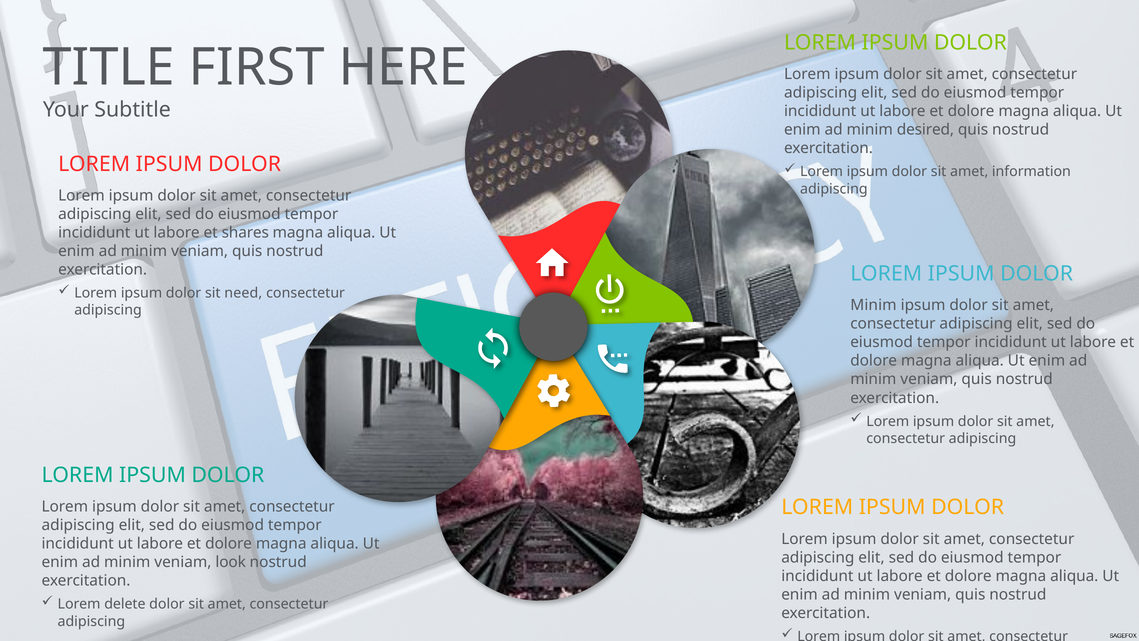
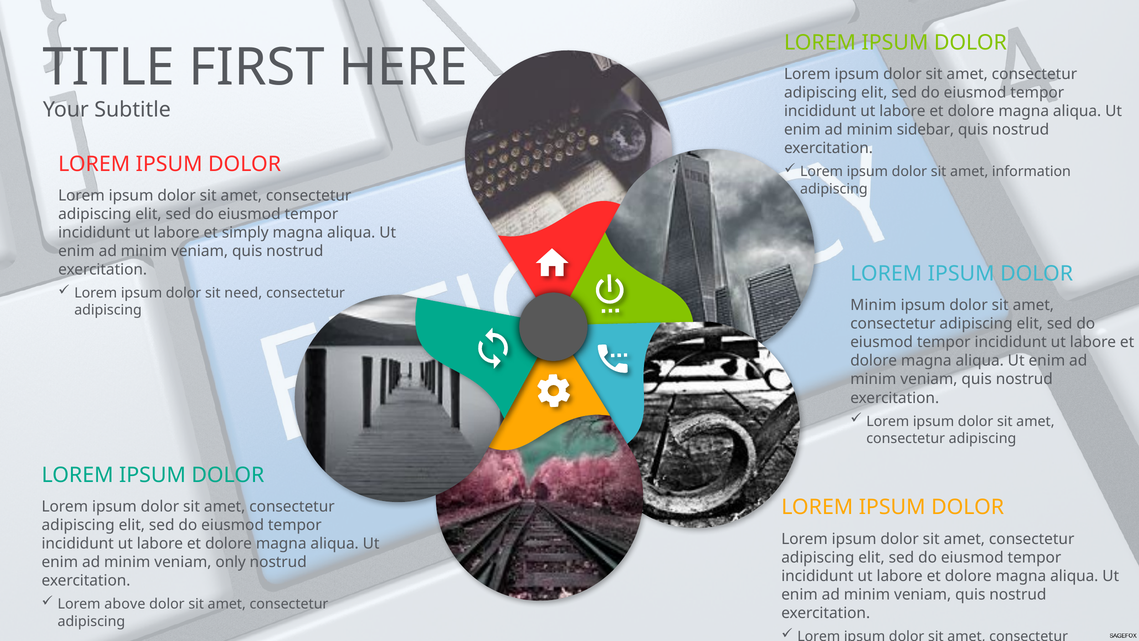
desired: desired -> sidebar
shares: shares -> simply
look: look -> only
delete: delete -> above
